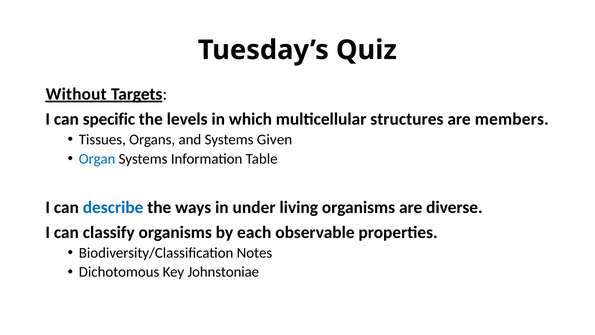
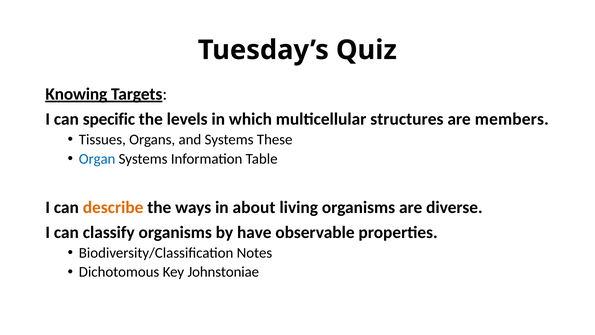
Without: Without -> Knowing
Given: Given -> These
describe colour: blue -> orange
under: under -> about
each: each -> have
